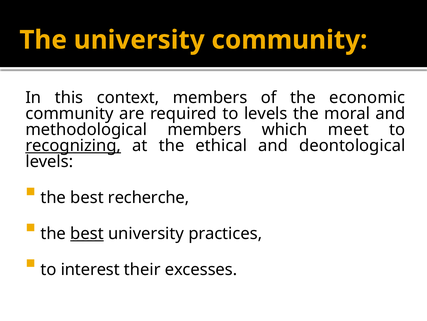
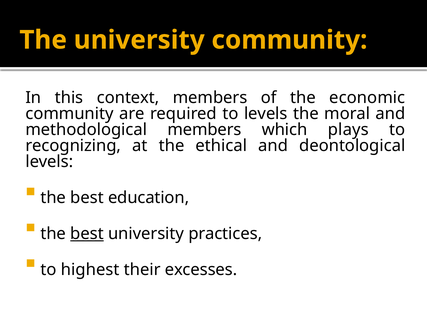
meet: meet -> plays
recognizing underline: present -> none
recherche: recherche -> education
interest: interest -> highest
